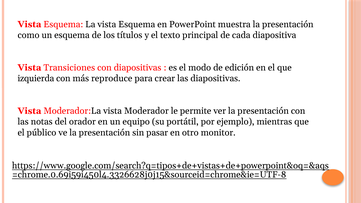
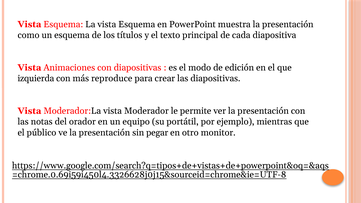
Transiciones: Transiciones -> Animaciones
pasar: pasar -> pegar
